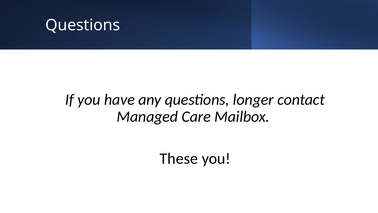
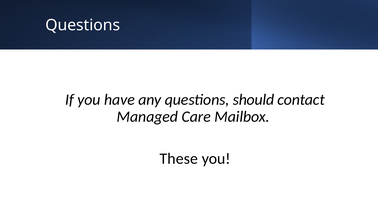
longer: longer -> should
